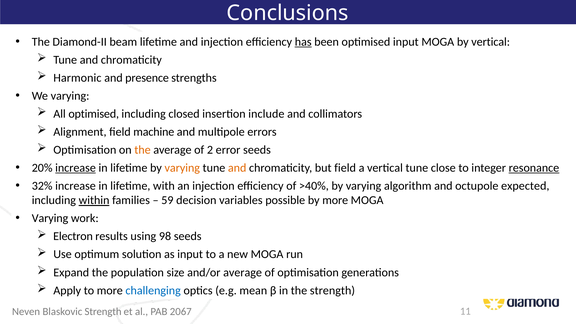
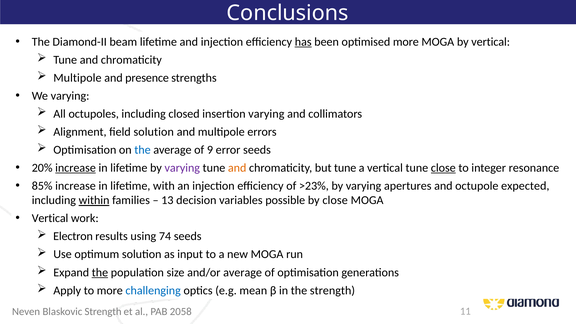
optimised input: input -> more
Harmonic at (77, 78): Harmonic -> Multipole
All optimised: optimised -> octupoles
insertion include: include -> varying
field machine: machine -> solution
the at (143, 150) colour: orange -> blue
2: 2 -> 9
varying at (182, 168) colour: orange -> purple
but field: field -> tune
close at (443, 168) underline: none -> present
resonance underline: present -> none
32%: 32% -> 85%
>40%: >40% -> >23%
algorithm: algorithm -> apertures
59: 59 -> 13
by more: more -> close
Varying at (50, 218): Varying -> Vertical
98: 98 -> 74
the at (100, 272) underline: none -> present
2067: 2067 -> 2058
